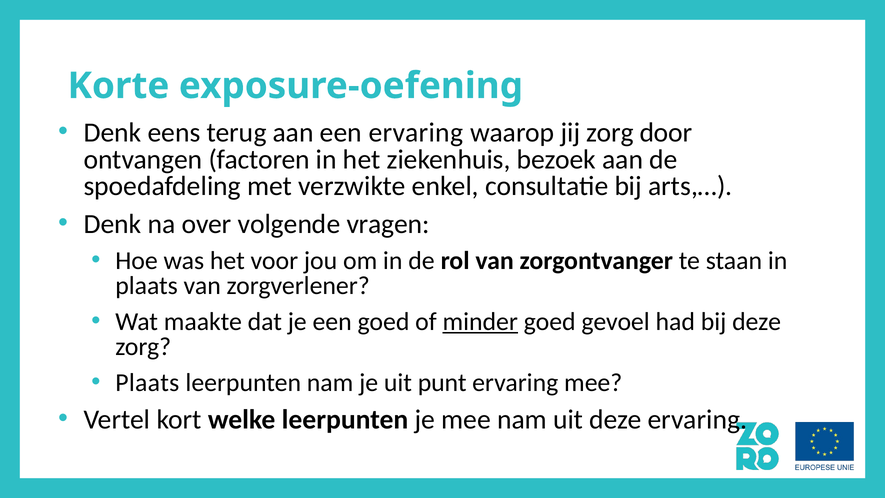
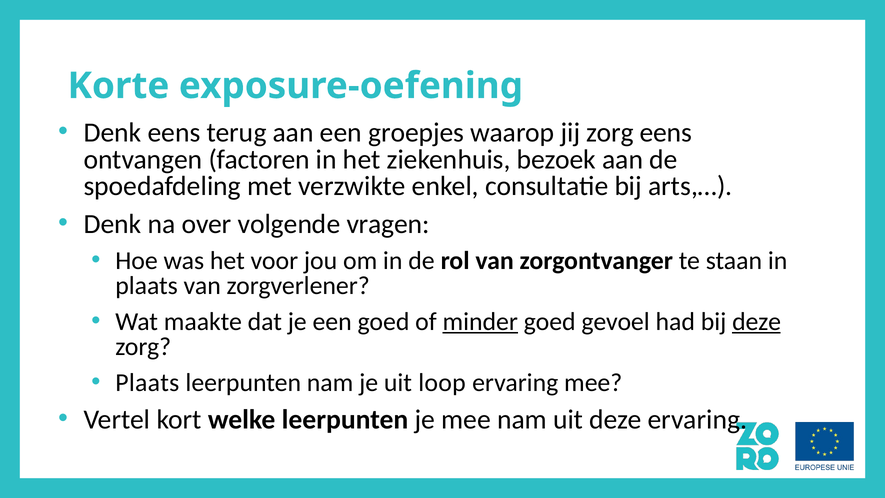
een ervaring: ervaring -> groepjes
zorg door: door -> eens
deze at (757, 322) underline: none -> present
punt: punt -> loop
